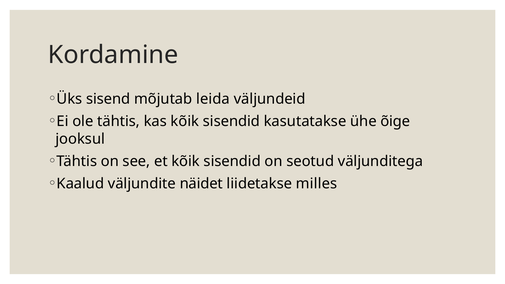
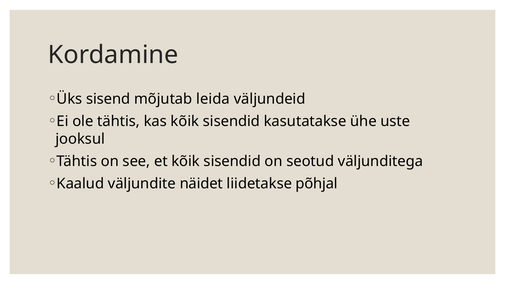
õige: õige -> uste
milles: milles -> põhjal
